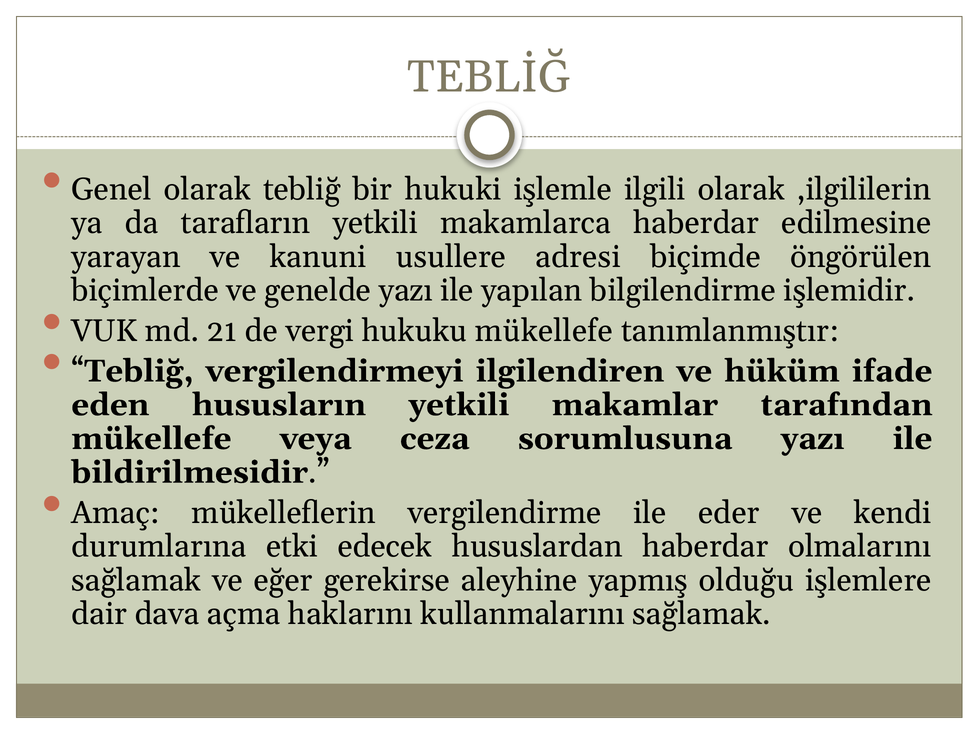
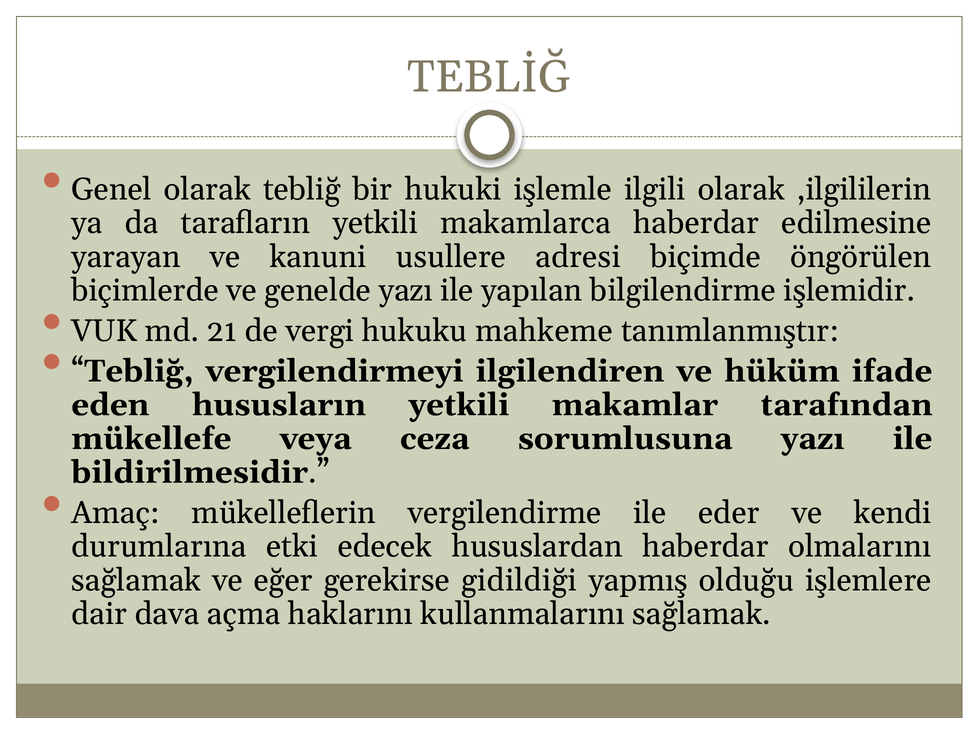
hukuku mükellefe: mükellefe -> mahkeme
aleyhine: aleyhine -> gidildiği
